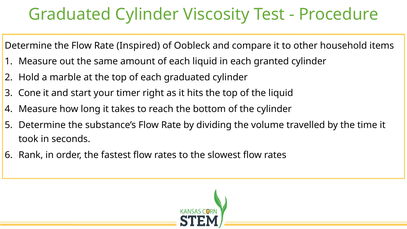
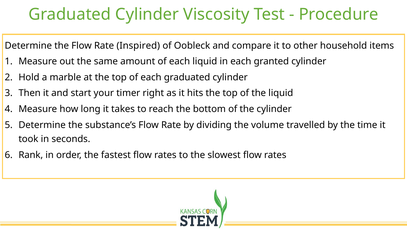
Cone: Cone -> Then
